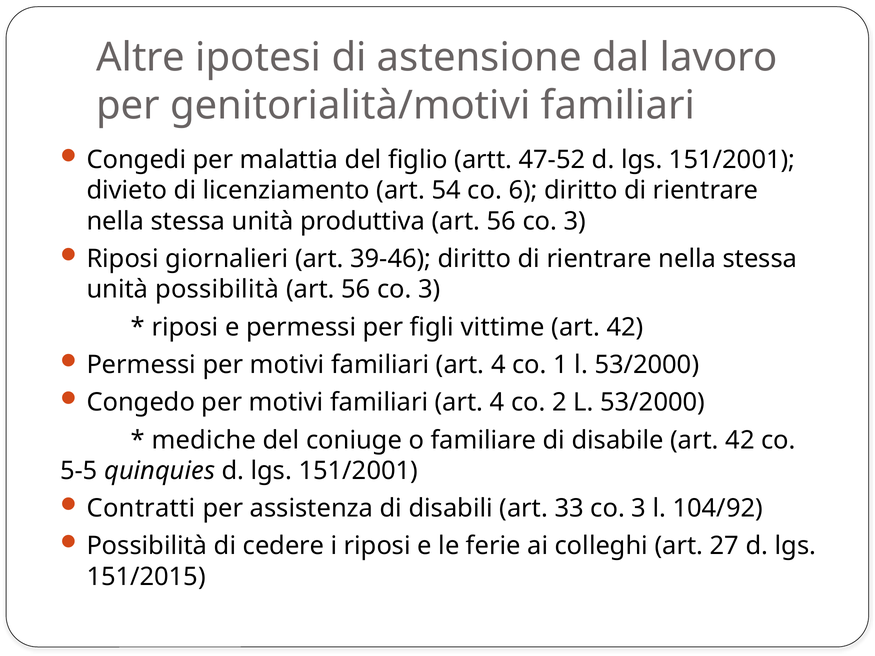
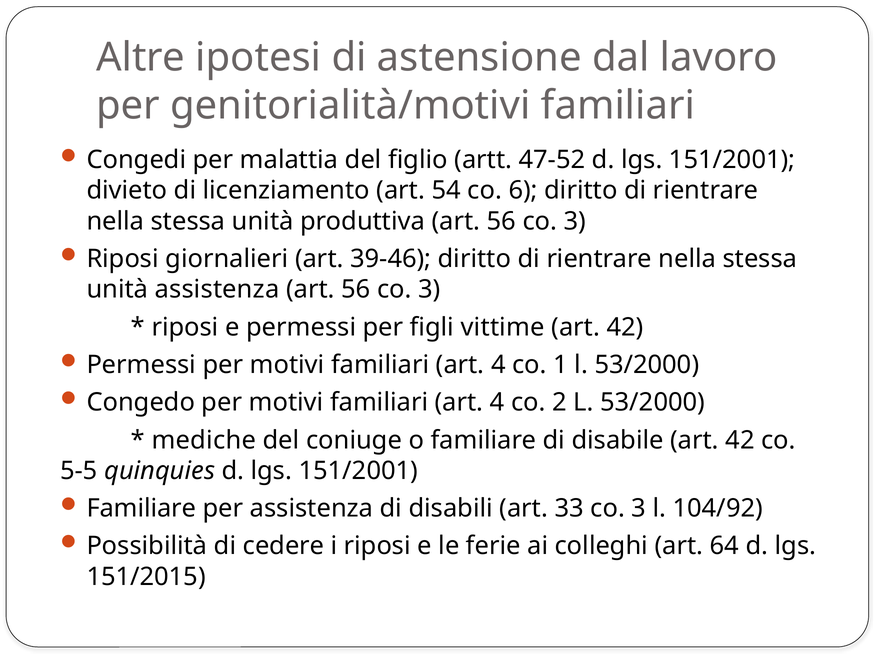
unità possibilità: possibilità -> assistenza
Contratti at (141, 509): Contratti -> Familiare
27: 27 -> 64
